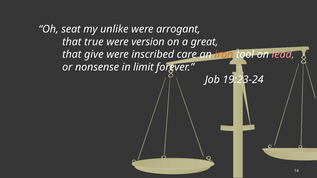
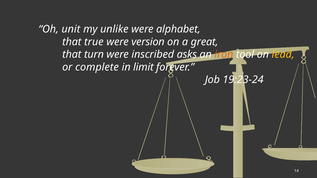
seat: seat -> unit
arrogant: arrogant -> alphabet
give: give -> turn
care: care -> asks
lead colour: pink -> yellow
nonsense: nonsense -> complete
